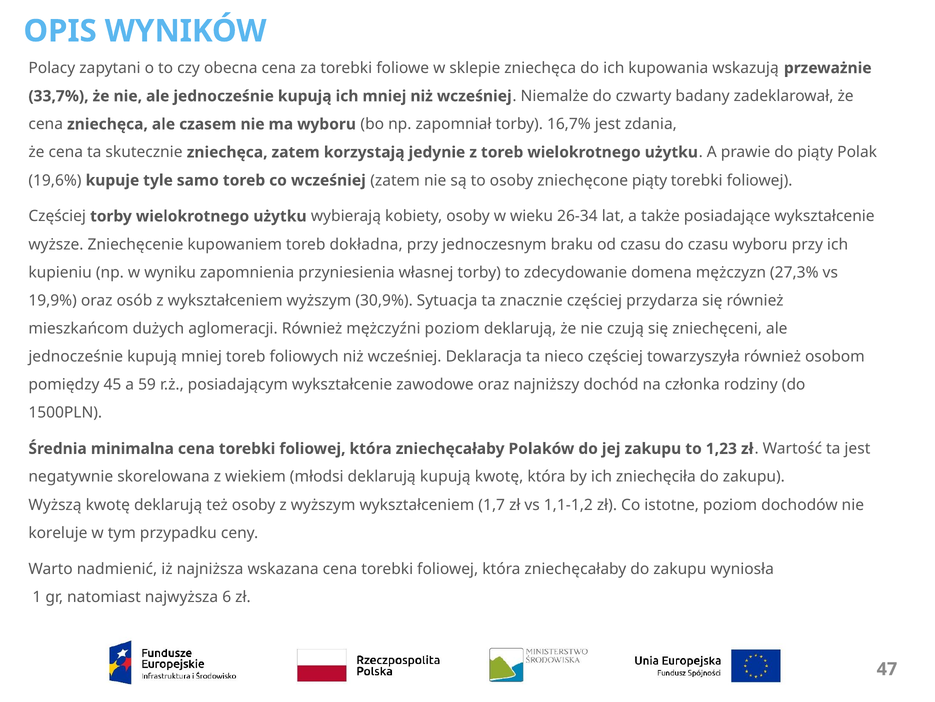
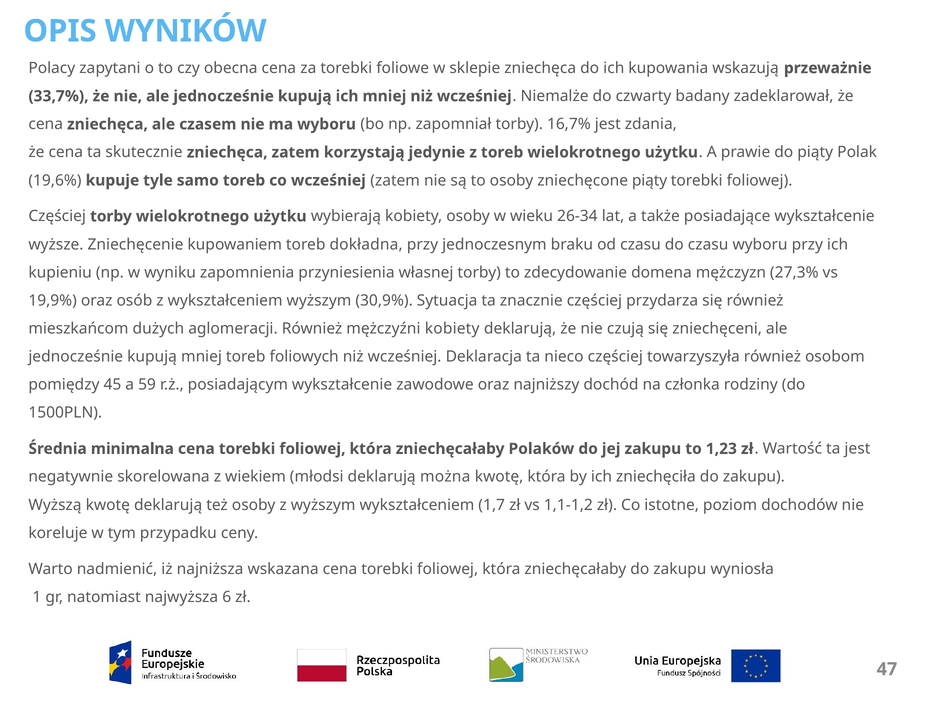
mężczyźni poziom: poziom -> kobiety
deklarują kupują: kupują -> można
